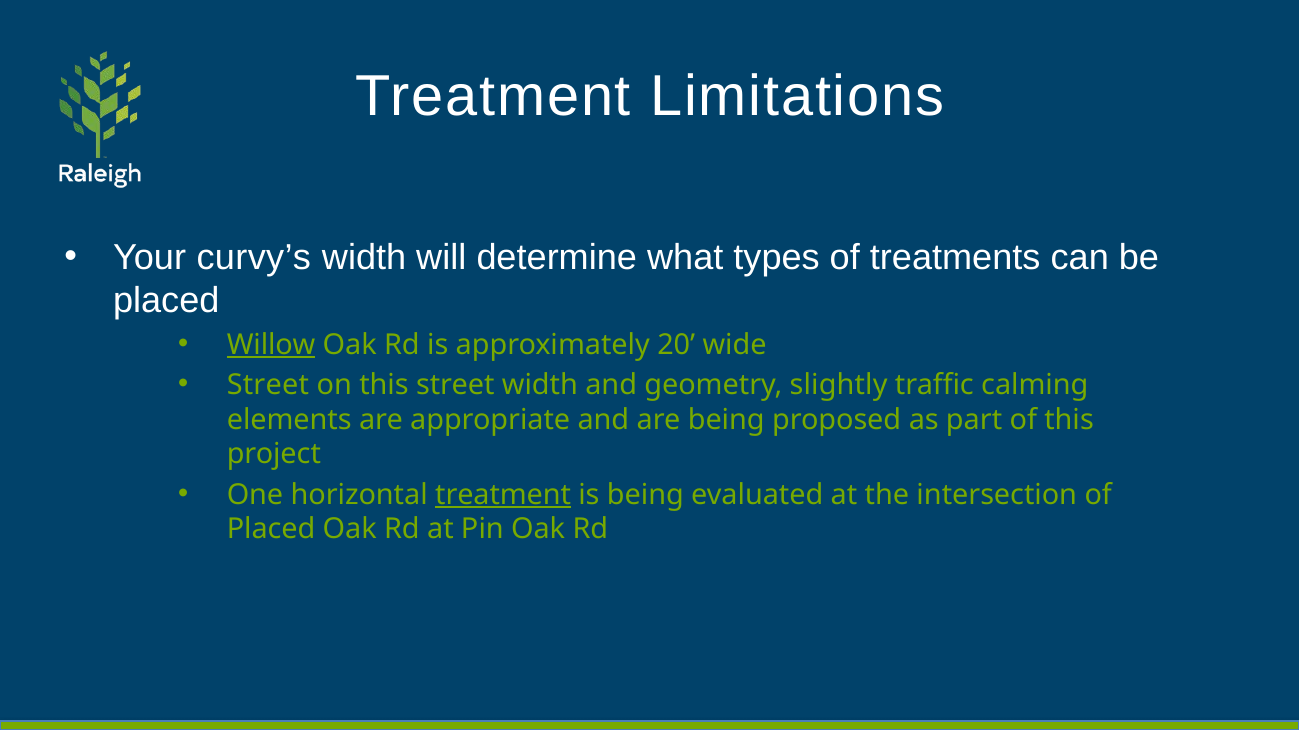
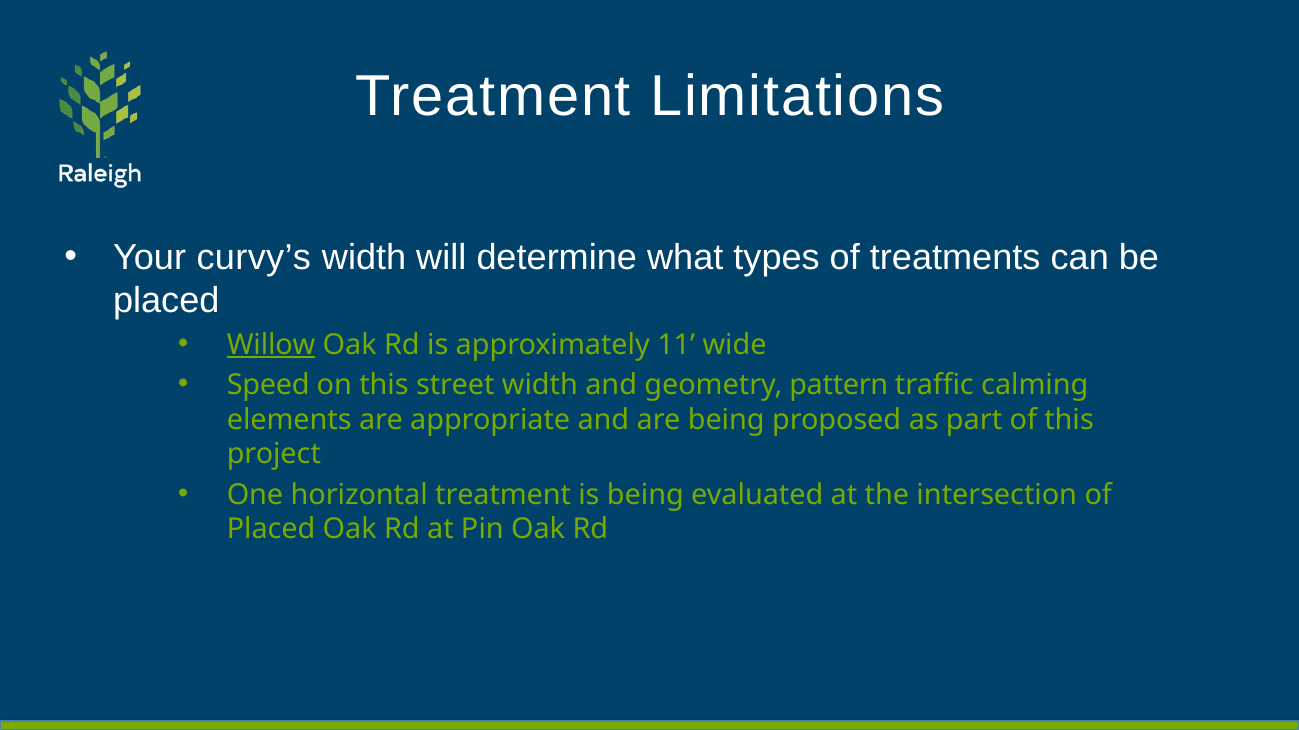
20: 20 -> 11
Street at (268, 386): Street -> Speed
slightly: slightly -> pattern
treatment at (503, 495) underline: present -> none
